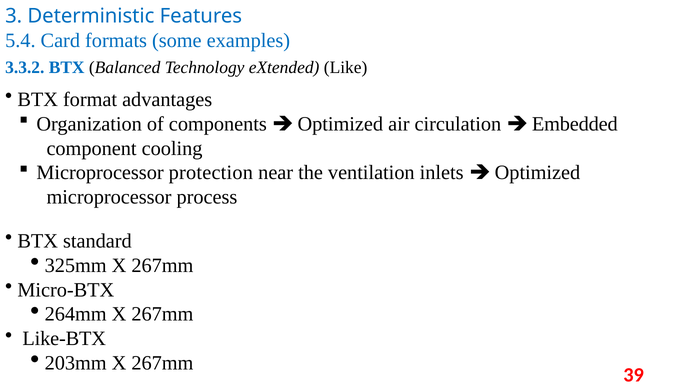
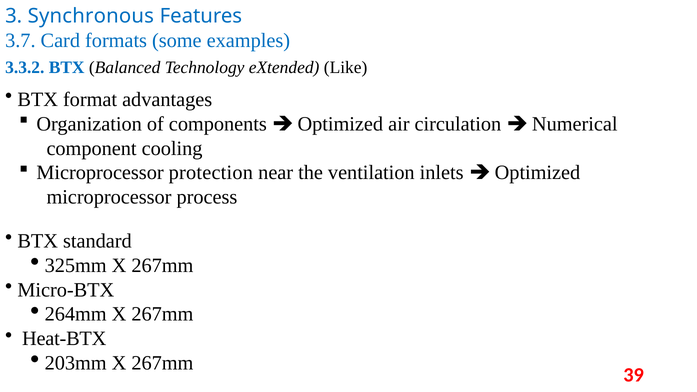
Deterministic: Deterministic -> Synchronous
5.4: 5.4 -> 3.7
Embedded: Embedded -> Numerical
Like-BTX: Like-BTX -> Heat-BTX
